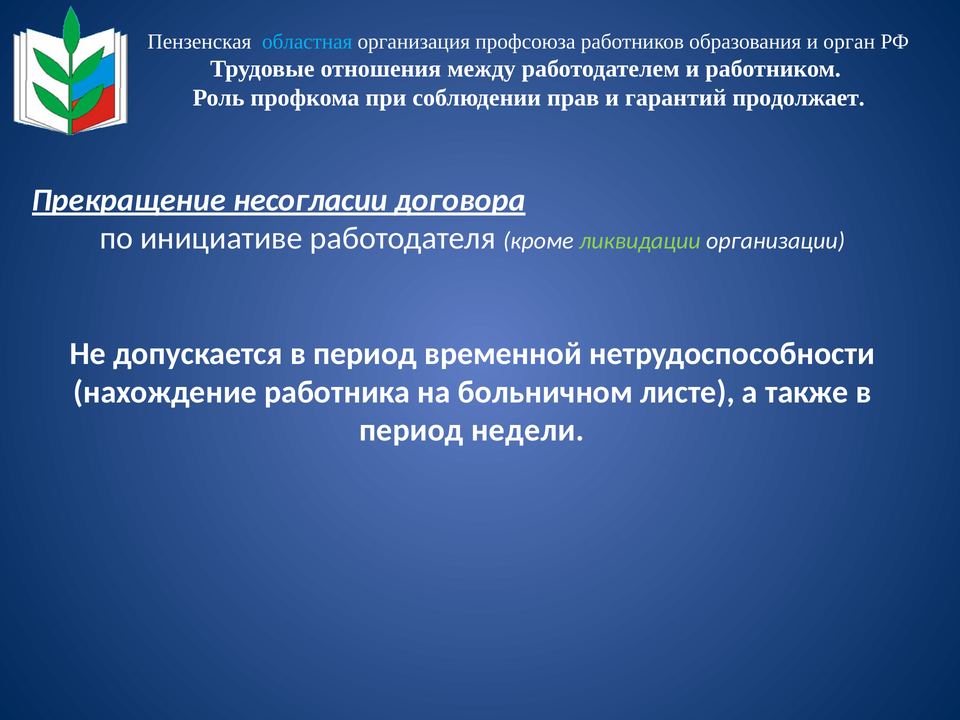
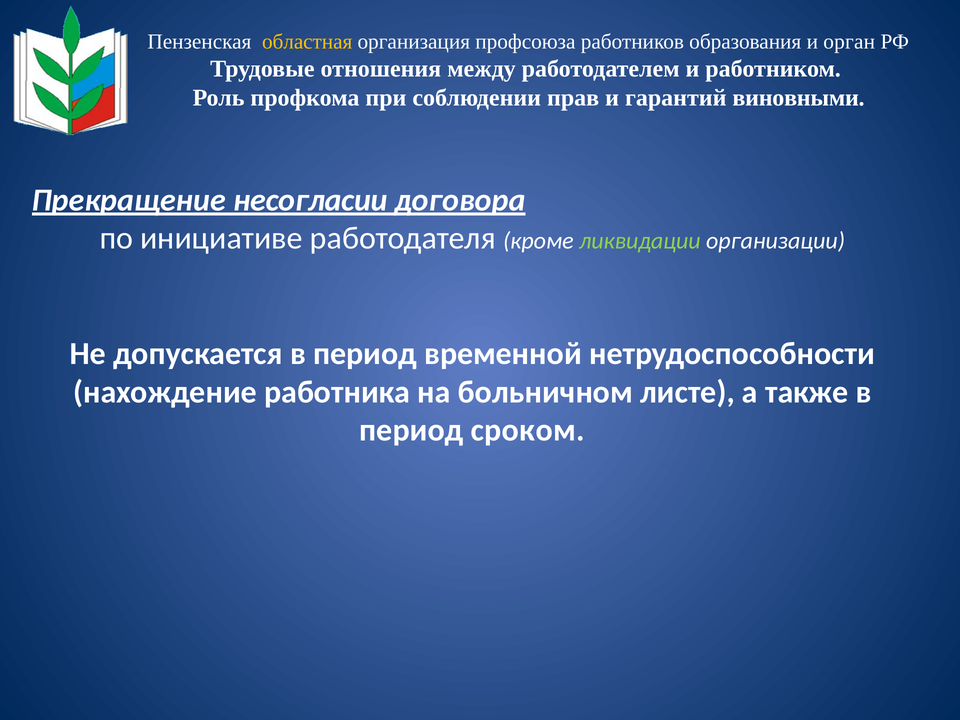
областная colour: light blue -> yellow
продолжает: продолжает -> виновными
недели: недели -> сроком
